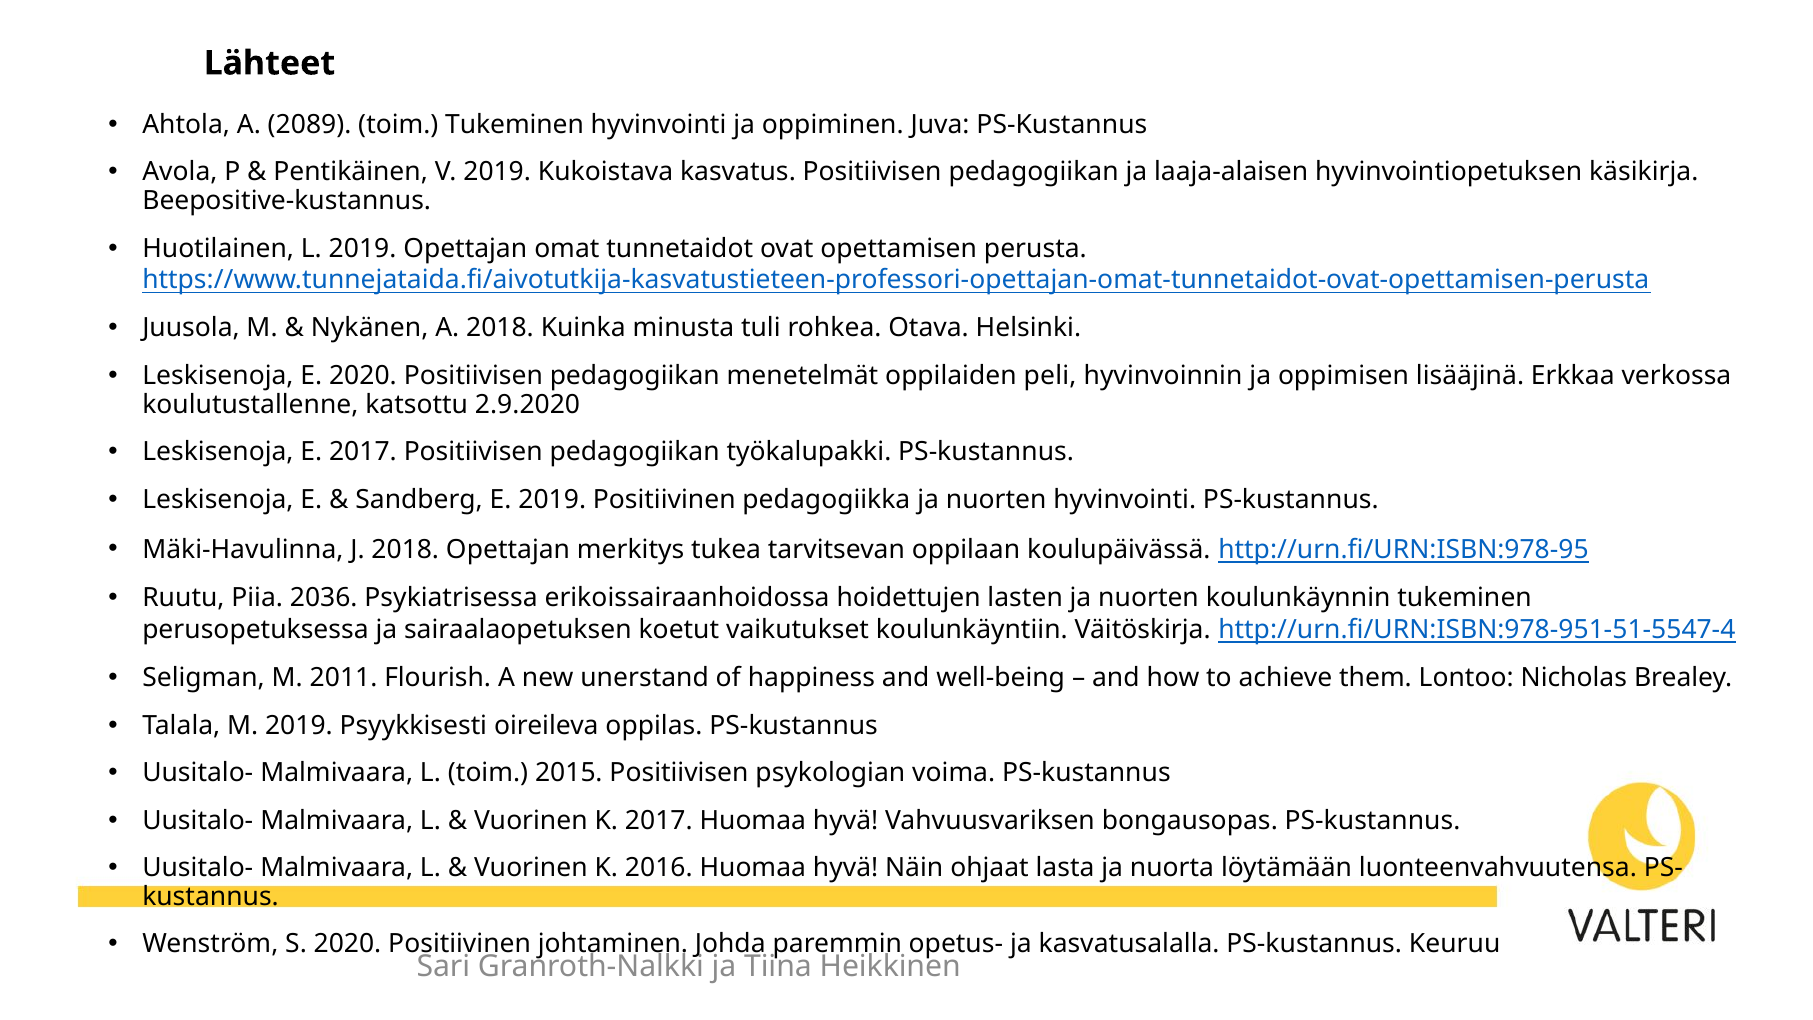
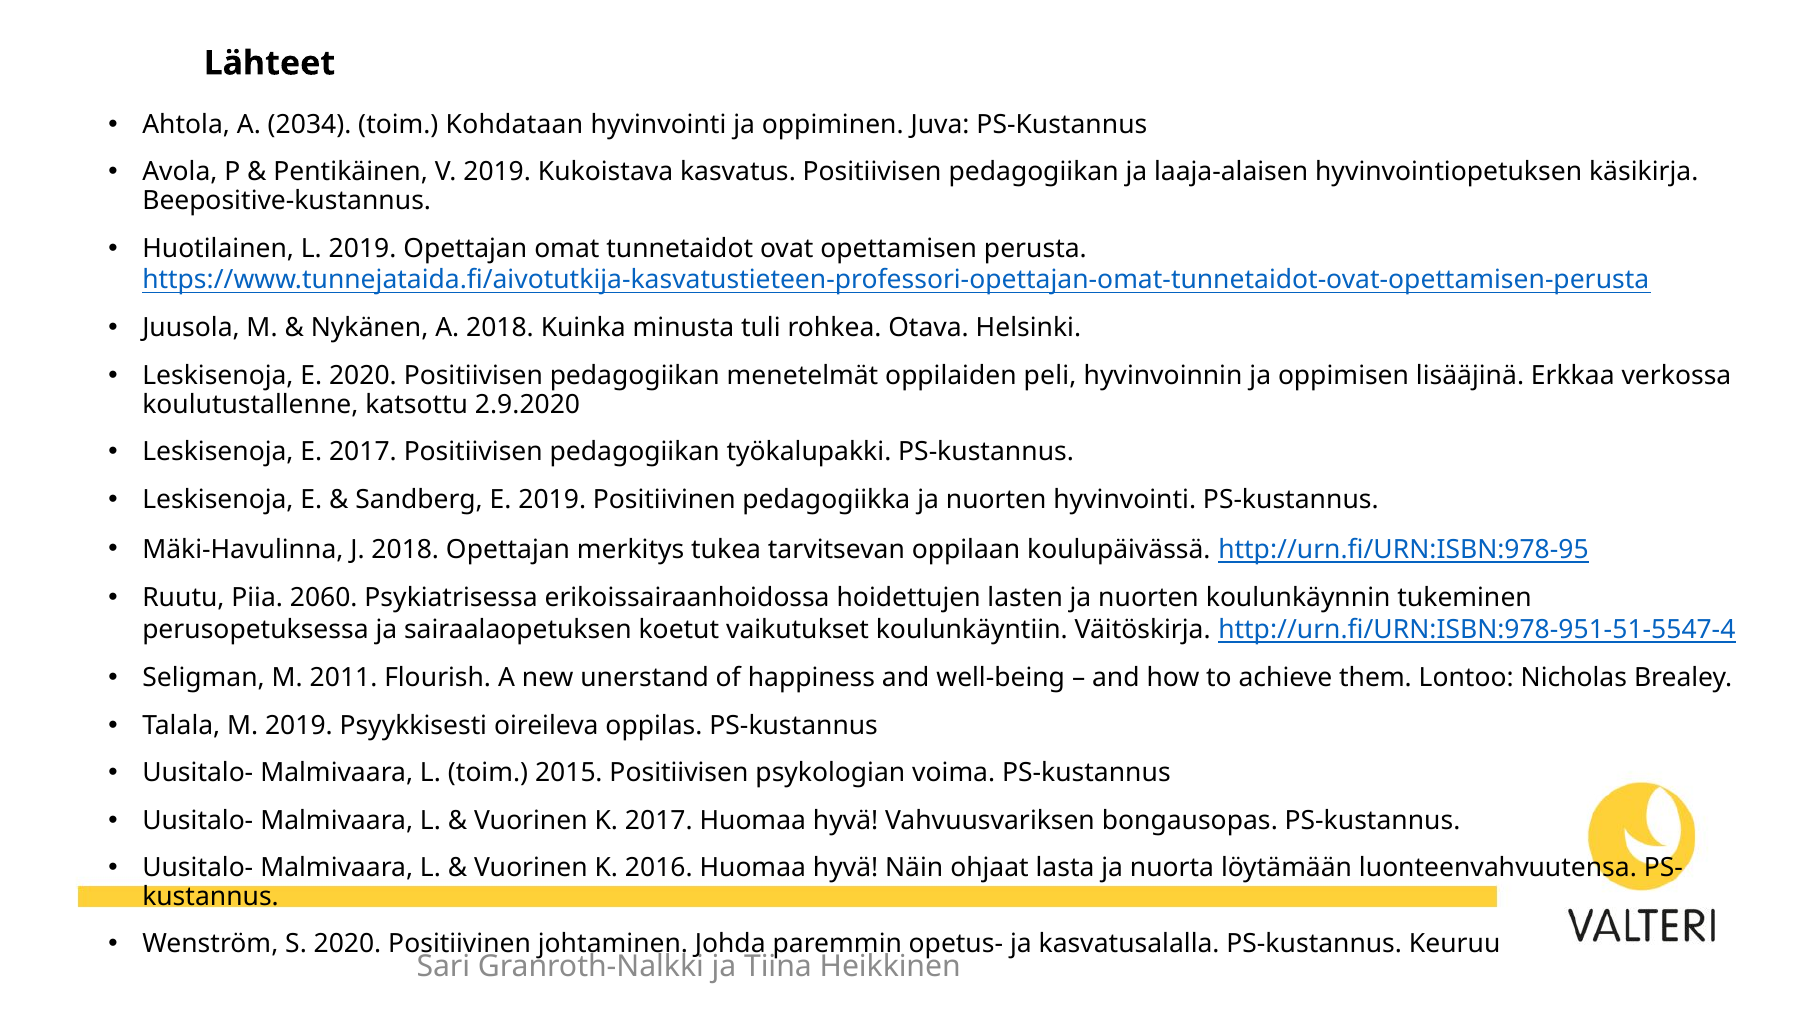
2089: 2089 -> 2034
toim Tukeminen: Tukeminen -> Kohdataan
2036: 2036 -> 2060
